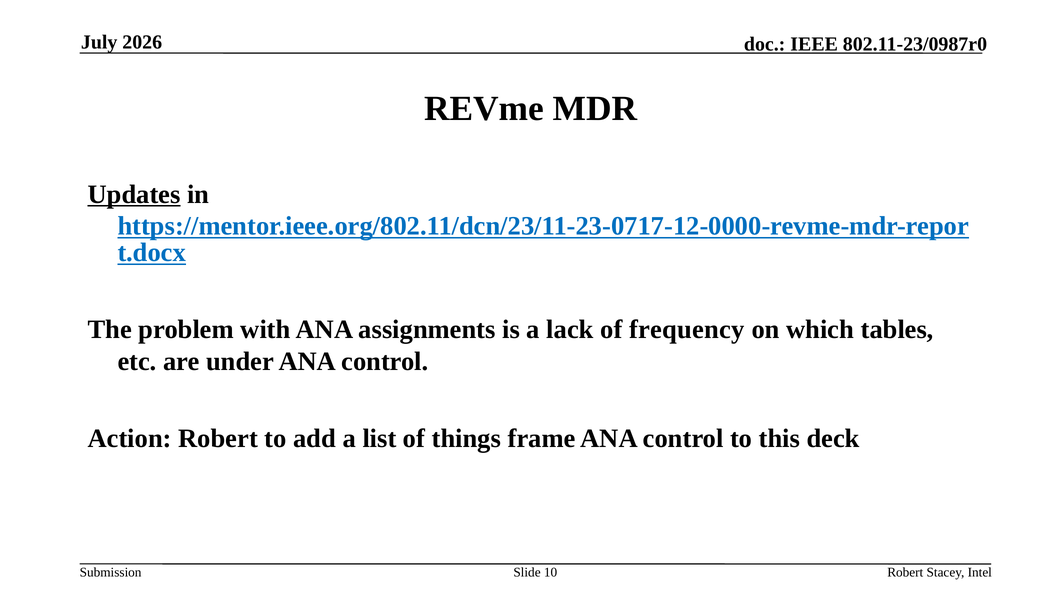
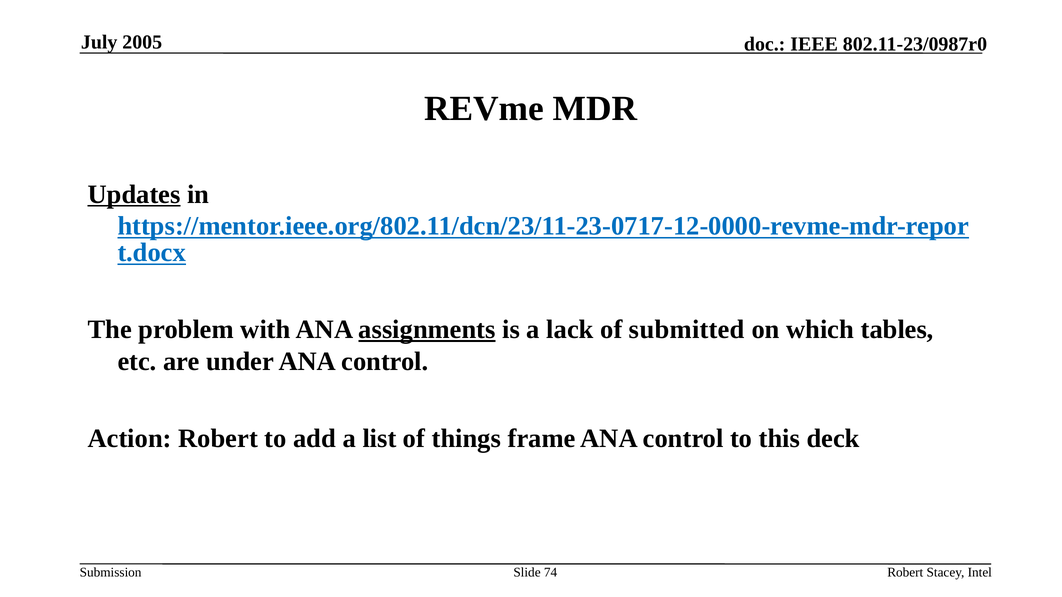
2026: 2026 -> 2005
assignments underline: none -> present
frequency: frequency -> submitted
10: 10 -> 74
